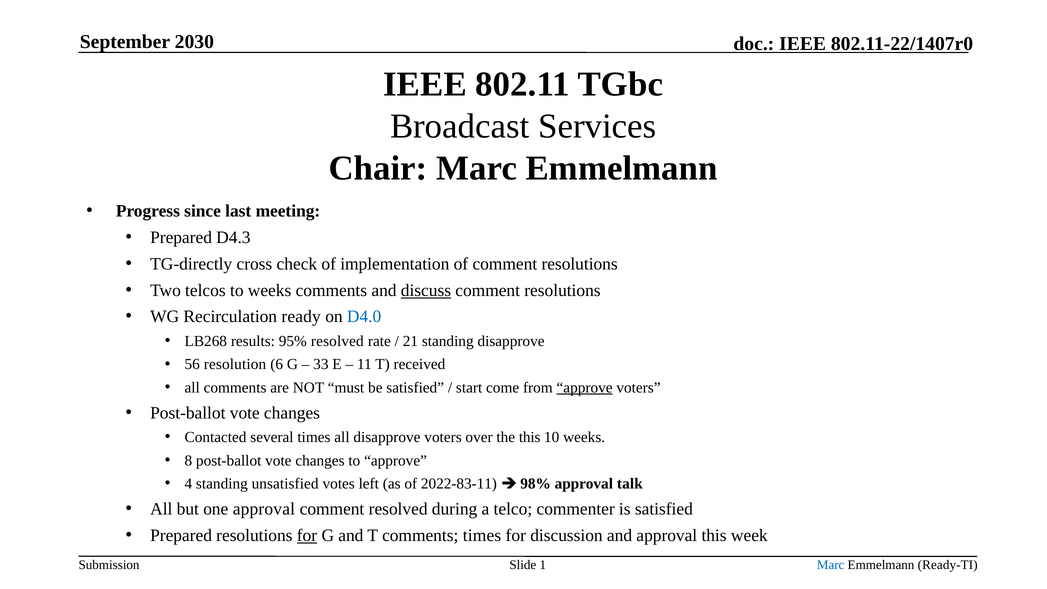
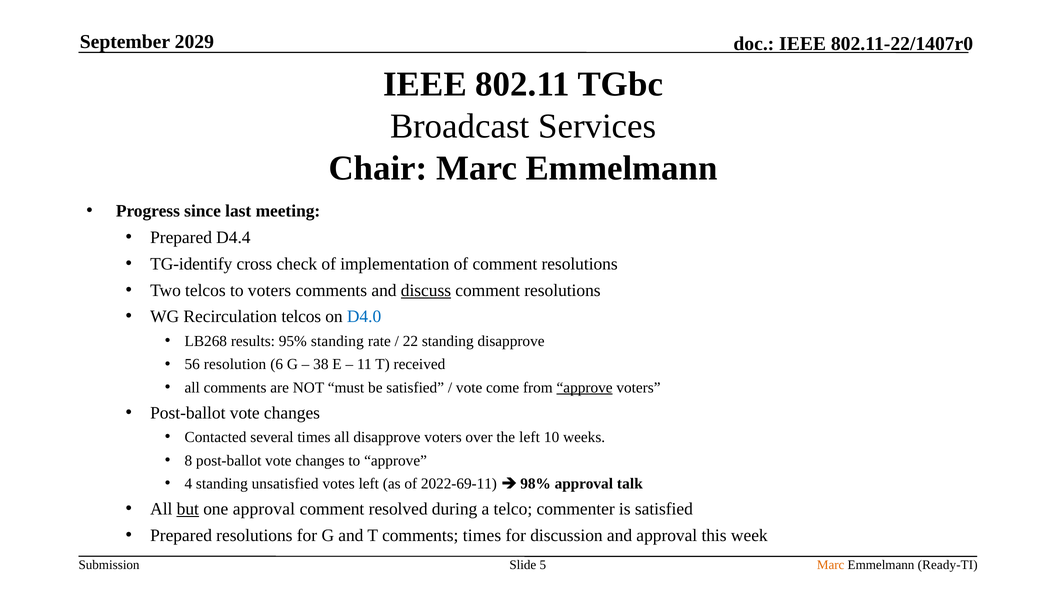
2030: 2030 -> 2029
D4.3: D4.3 -> D4.4
TG-directly: TG-directly -> TG-identify
to weeks: weeks -> voters
Recirculation ready: ready -> telcos
95% resolved: resolved -> standing
21: 21 -> 22
33: 33 -> 38
start at (469, 388): start -> vote
the this: this -> left
2022-83-11: 2022-83-11 -> 2022-69-11
but underline: none -> present
for at (307, 535) underline: present -> none
1: 1 -> 5
Marc at (831, 565) colour: blue -> orange
